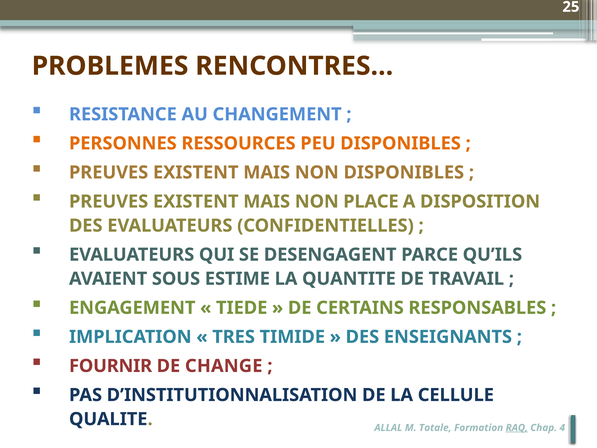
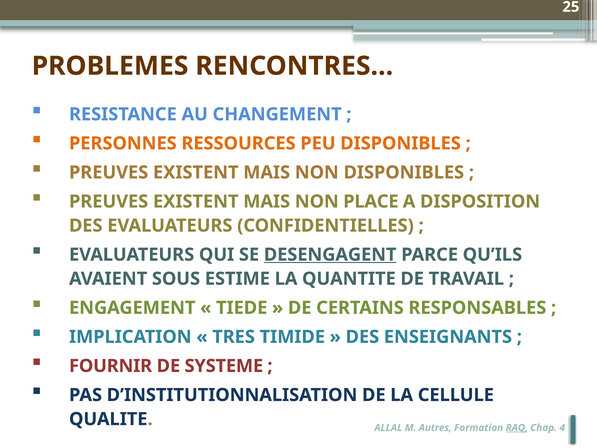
DESENGAGENT underline: none -> present
CHANGE: CHANGE -> SYSTEME
Totale: Totale -> Autres
